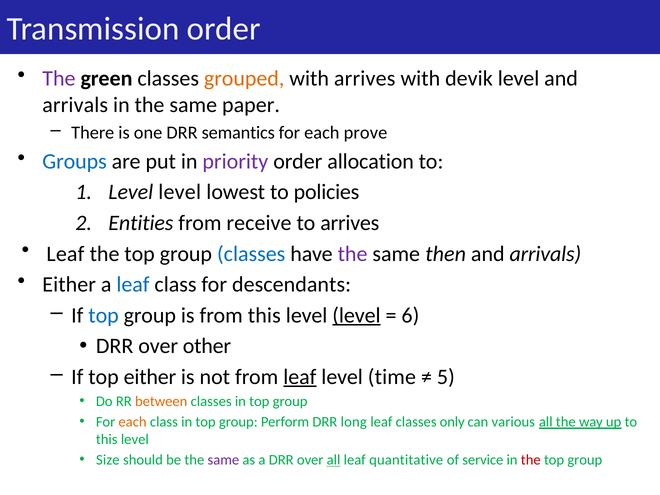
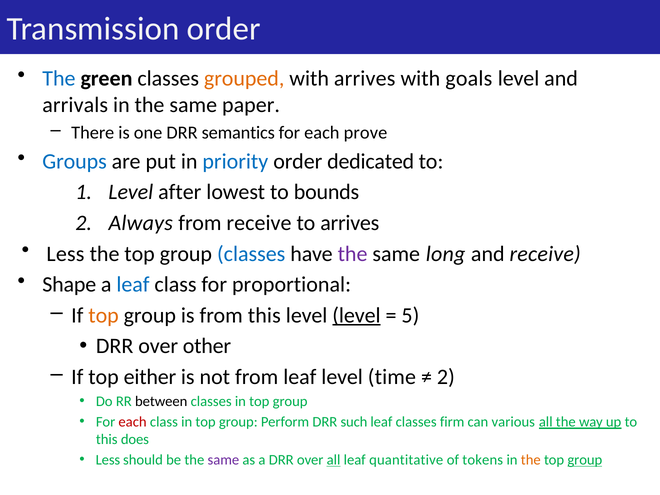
The at (59, 79) colour: purple -> blue
devik: devik -> goals
priority colour: purple -> blue
allocation: allocation -> dedicated
level at (180, 192): level -> after
policies: policies -> bounds
Entities: Entities -> Always
Leaf at (65, 254): Leaf -> Less
then: then -> long
arrivals at (545, 254): arrivals -> receive
Either at (69, 285): Either -> Shape
descendants: descendants -> proportional
top at (104, 315) colour: blue -> orange
6: 6 -> 5
leaf at (300, 377) underline: present -> none
5 at (446, 377): 5 -> 2
between colour: orange -> black
each at (133, 422) colour: orange -> red
long: long -> such
only: only -> firm
level at (135, 439): level -> does
Size at (108, 460): Size -> Less
service: service -> tokens
the at (531, 460) colour: red -> orange
group at (585, 460) underline: none -> present
